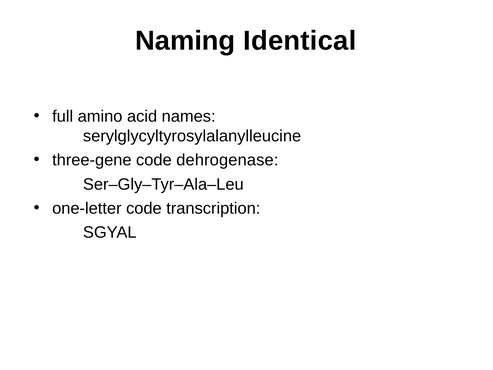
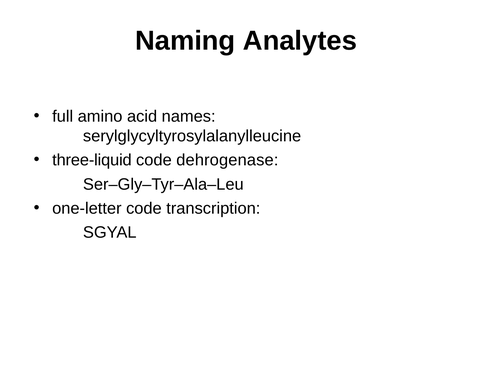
Identical: Identical -> Analytes
three-gene: three-gene -> three-liquid
